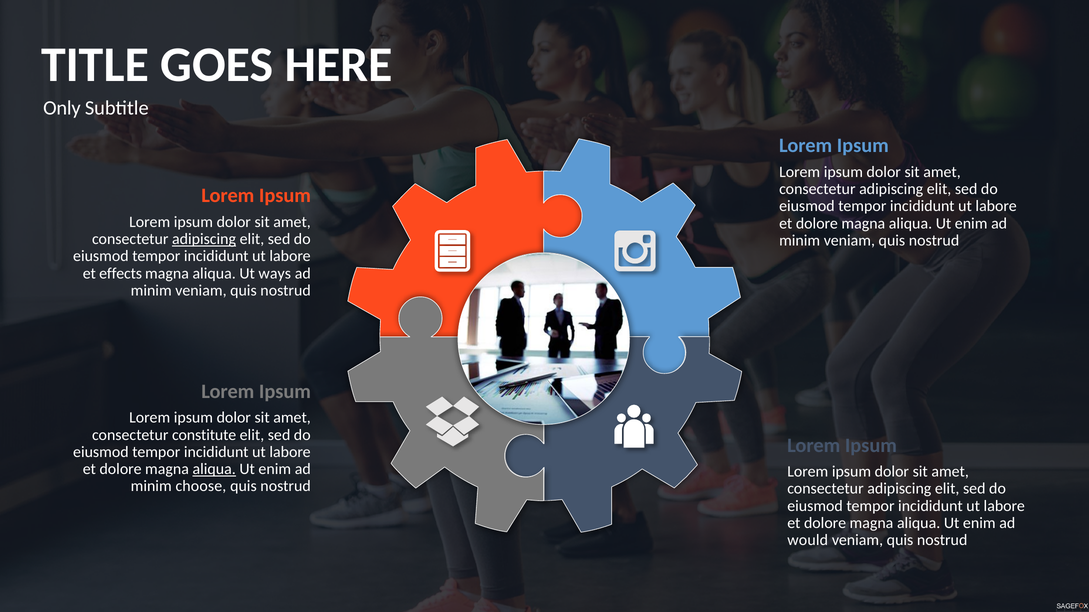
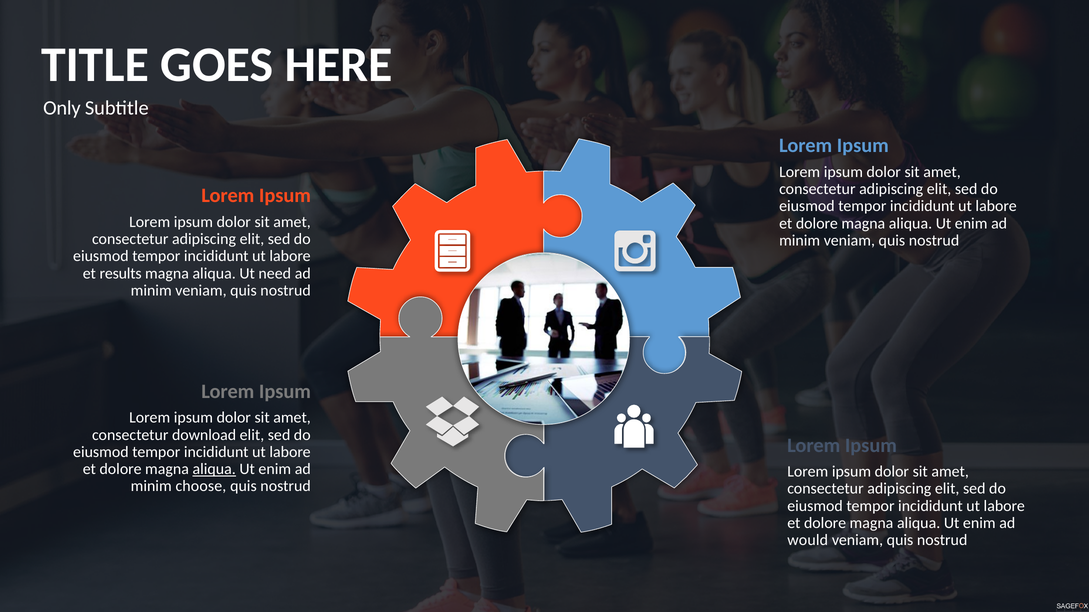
adipiscing at (204, 239) underline: present -> none
effects: effects -> results
ways: ways -> need
constitute: constitute -> download
